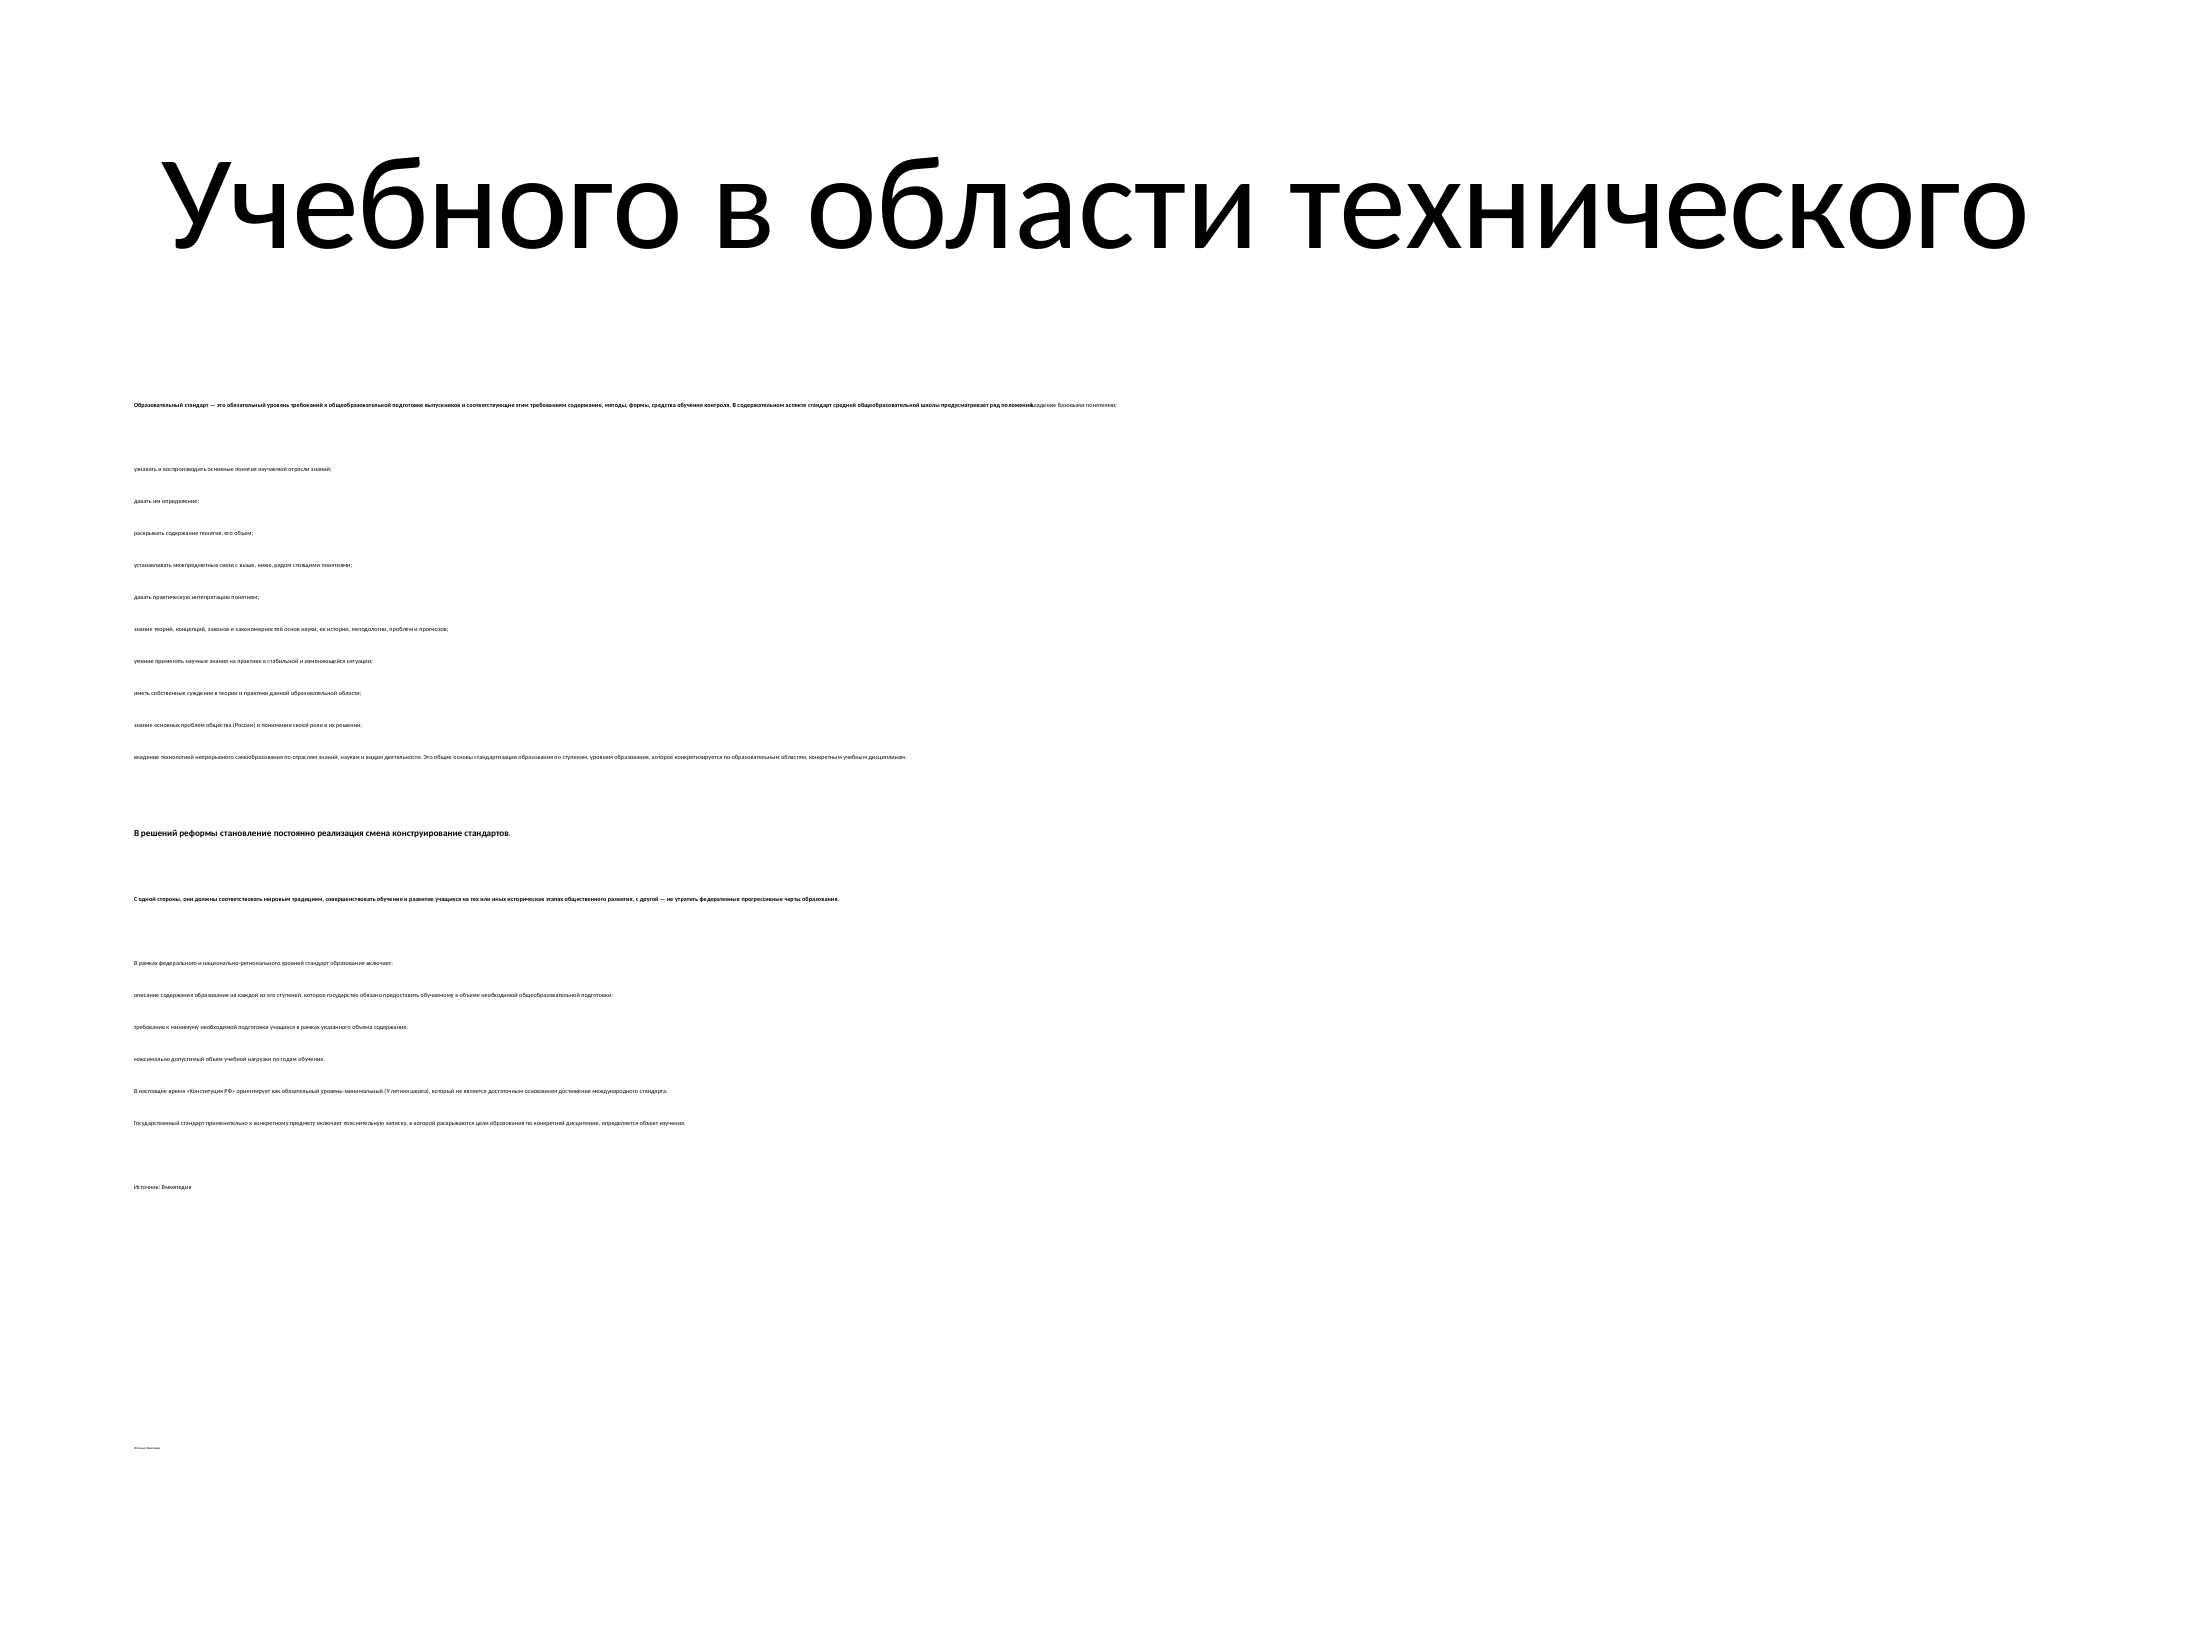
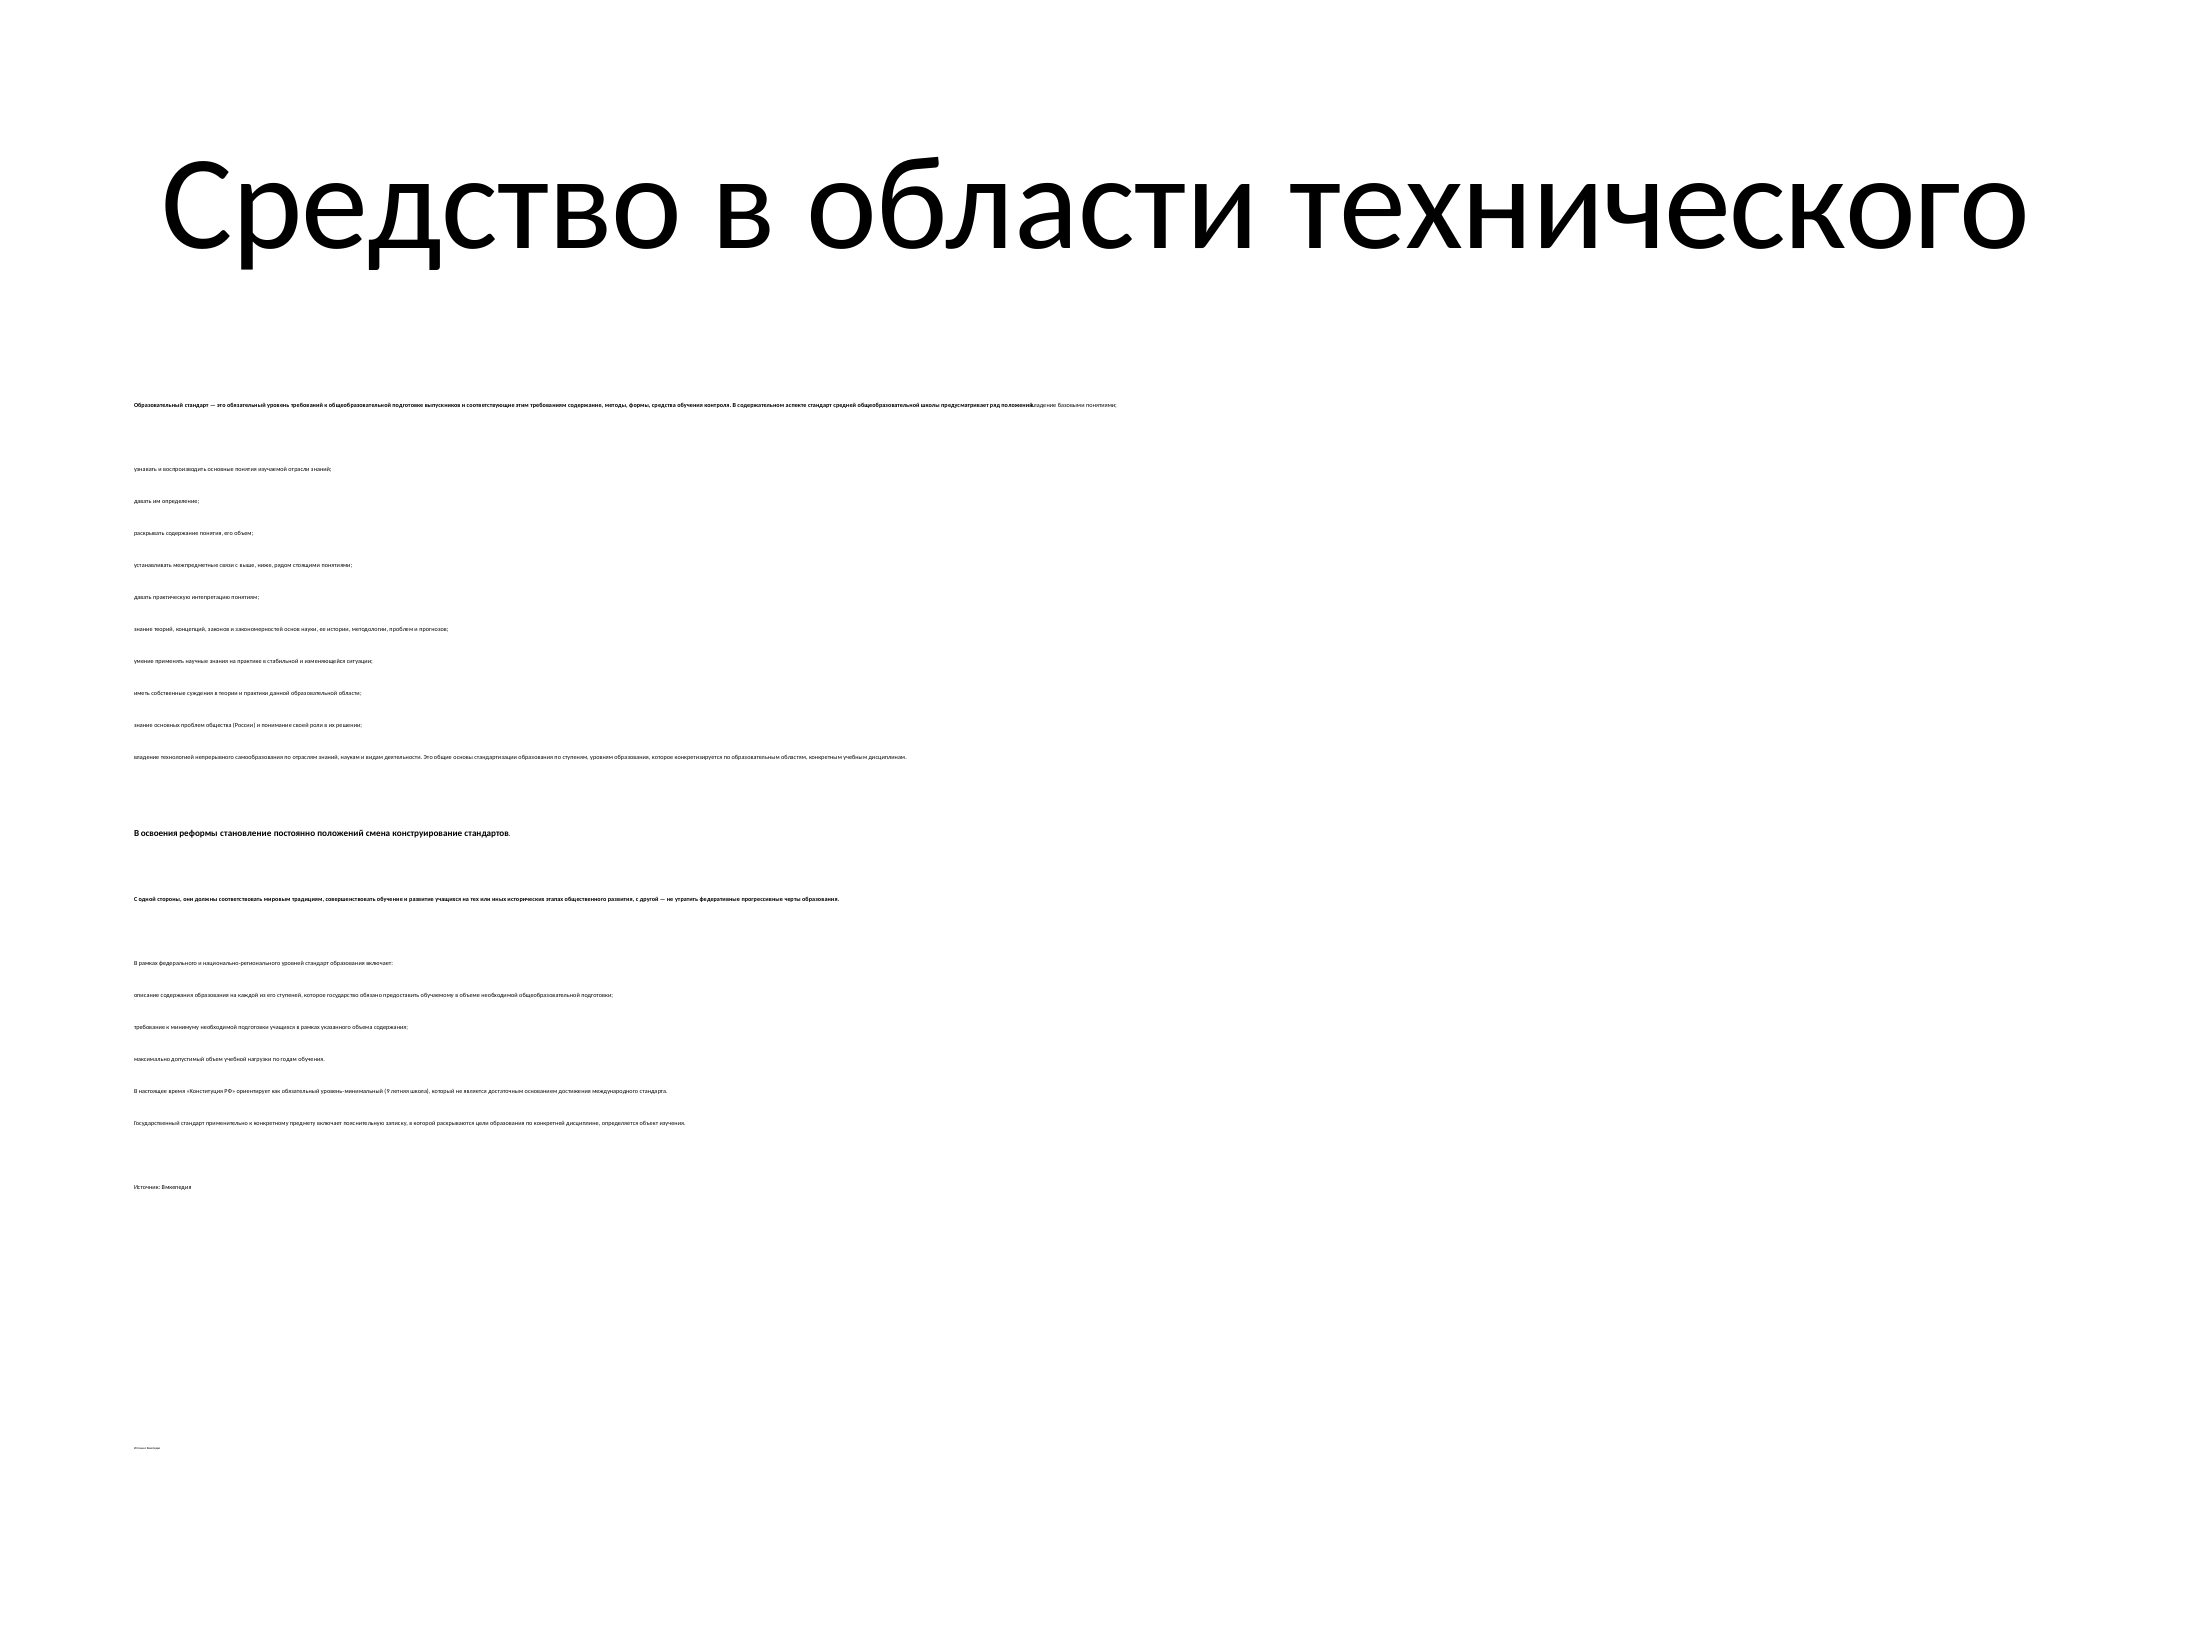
Учебного: Учебного -> Средство
решений: решений -> освоения
постоянно реализация: реализация -> положений
